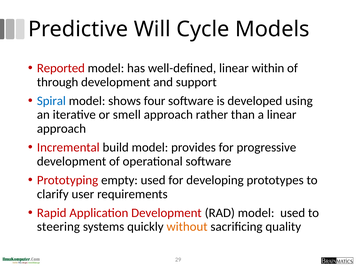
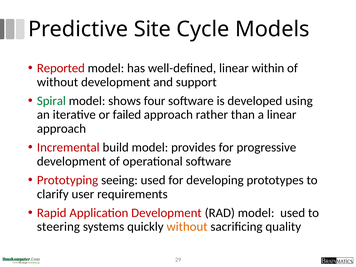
Will: Will -> Site
through at (58, 82): through -> without
Spiral colour: blue -> green
smell: smell -> failed
empty: empty -> seeing
